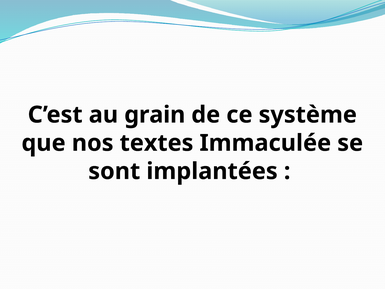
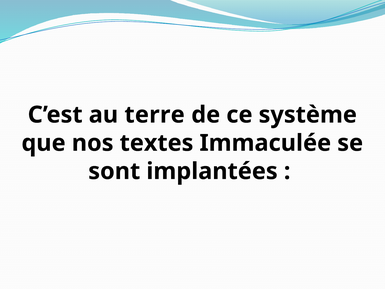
grain: grain -> terre
